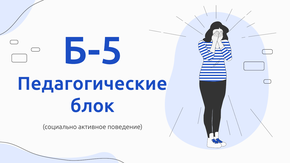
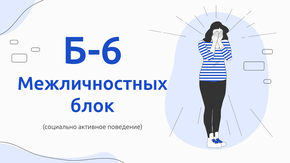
Б-5: Б-5 -> Б-6
Педагогические: Педагогические -> Межличностных
